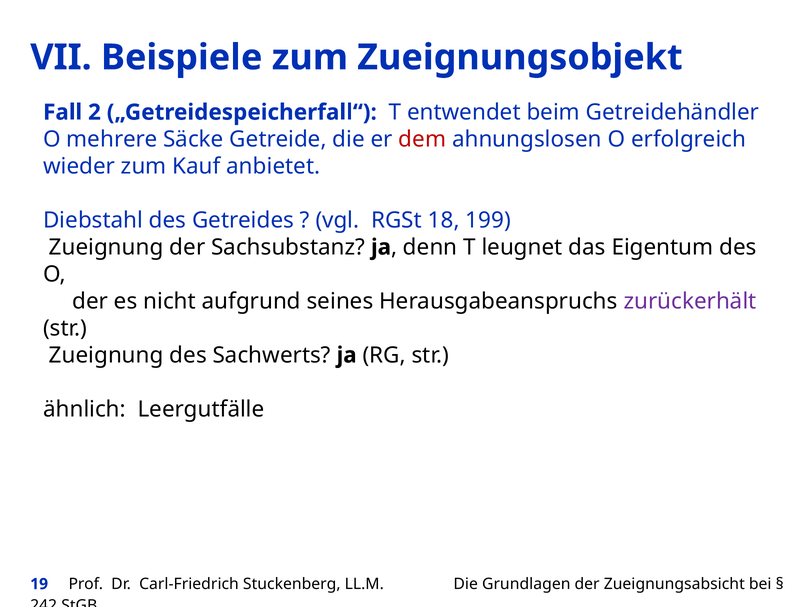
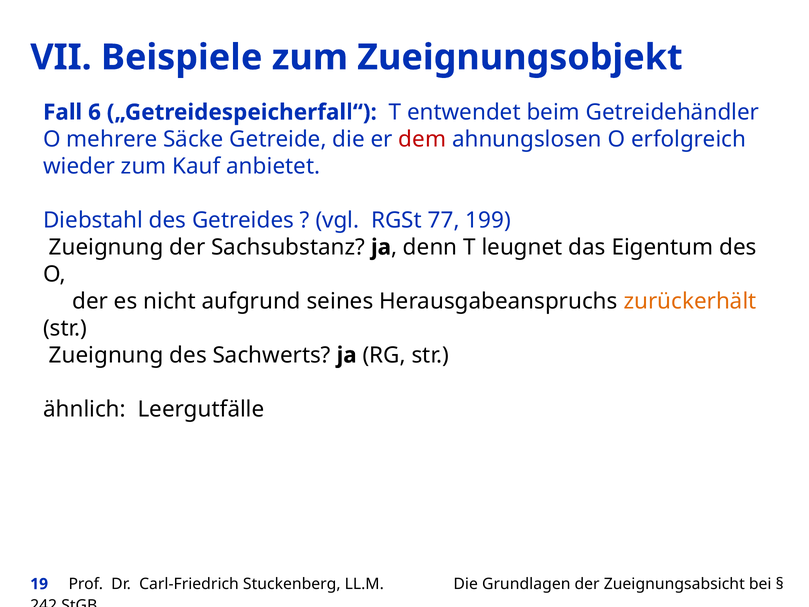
2: 2 -> 6
18: 18 -> 77
zurückerhält colour: purple -> orange
